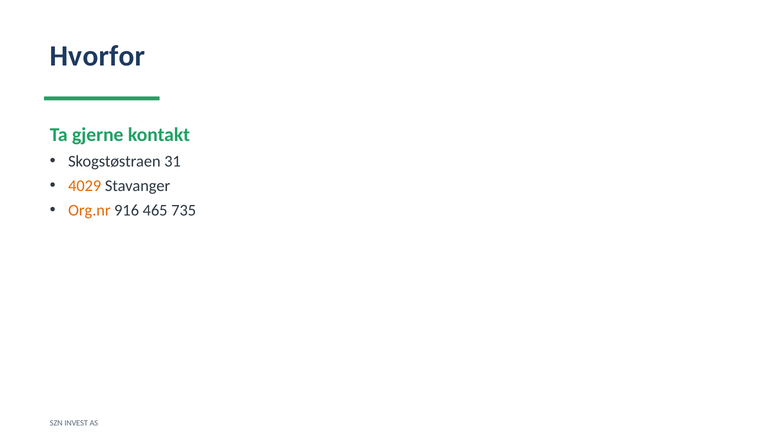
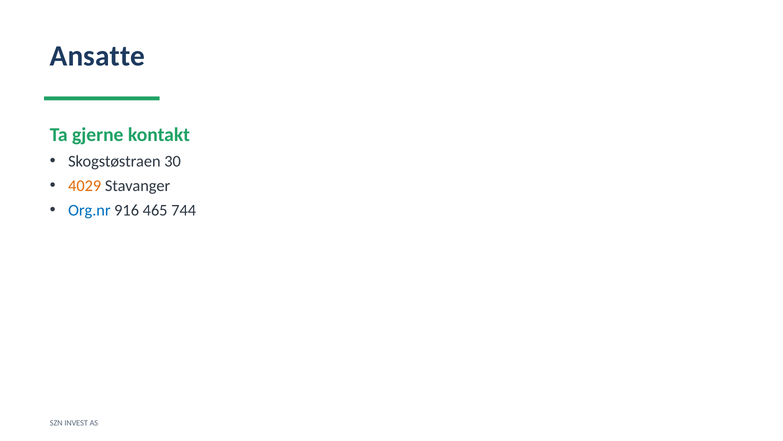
Hvorfor: Hvorfor -> Ansatte
31: 31 -> 30
Org.nr colour: orange -> blue
735: 735 -> 744
